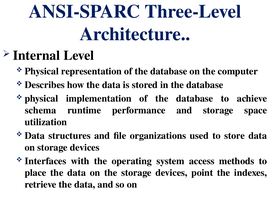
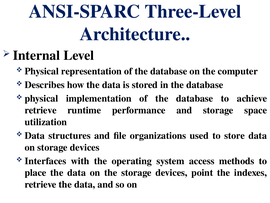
schema at (41, 110): schema -> retrieve
